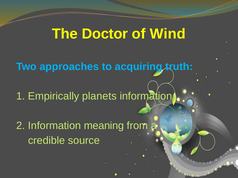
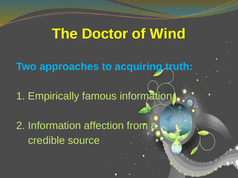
planets: planets -> famous
meaning: meaning -> affection
